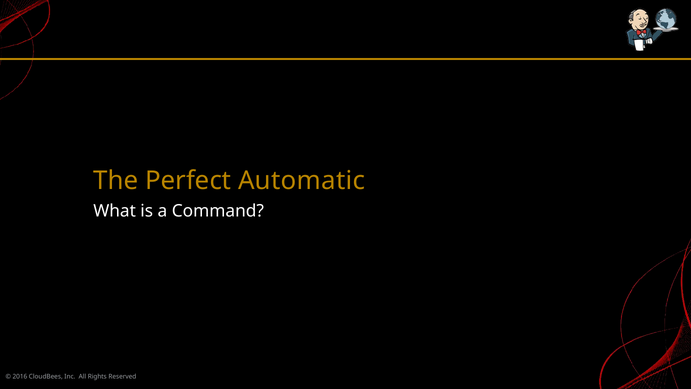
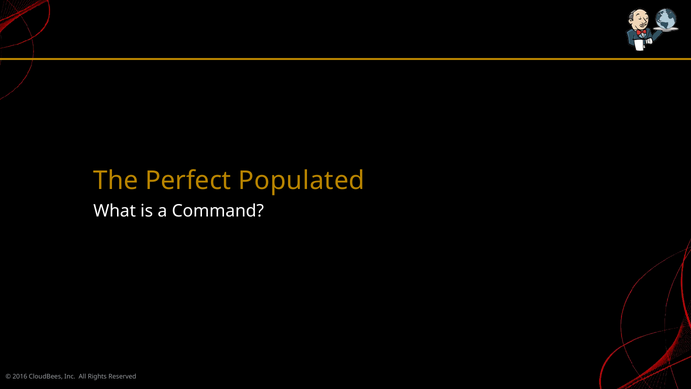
Automatic: Automatic -> Populated
